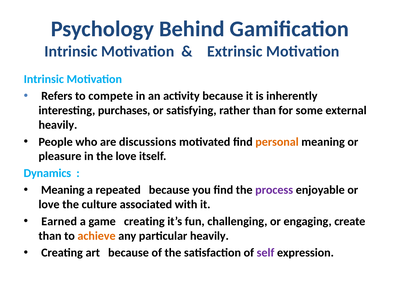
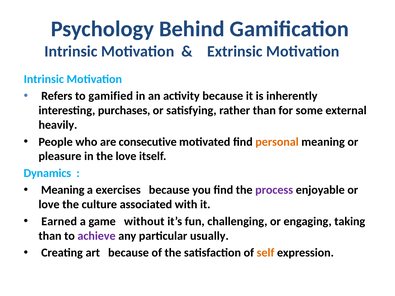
compete: compete -> gamified
discussions: discussions -> consecutive
repeated: repeated -> exercises
game creating: creating -> without
create: create -> taking
achieve colour: orange -> purple
particular heavily: heavily -> usually
self colour: purple -> orange
